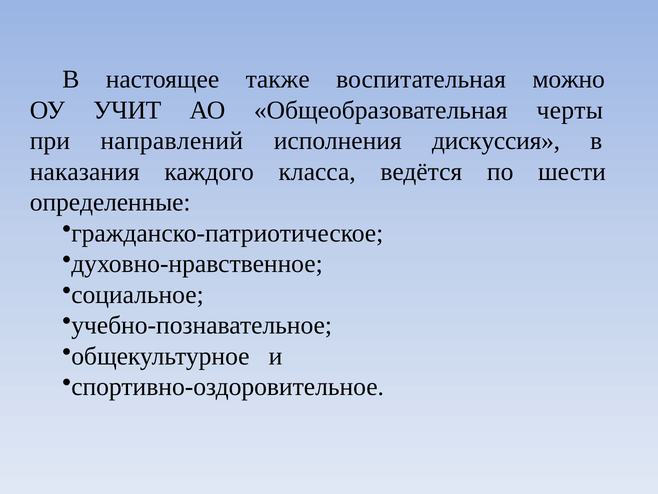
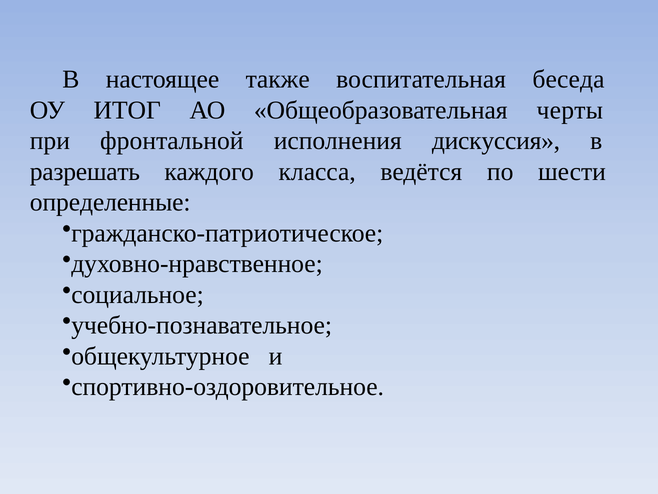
можно: можно -> беседа
УЧИТ: УЧИТ -> ИТОГ
направлений: направлений -> фронтальной
наказания: наказания -> разрешать
